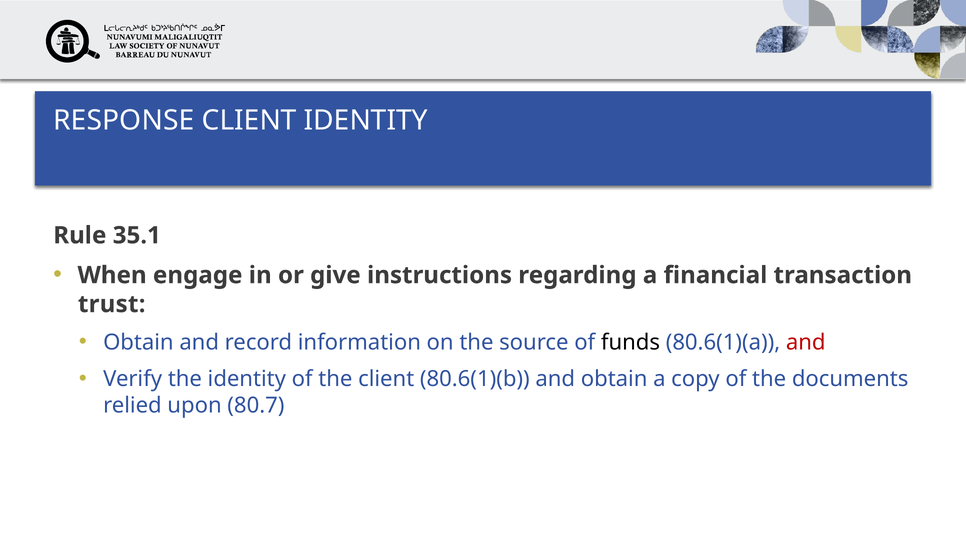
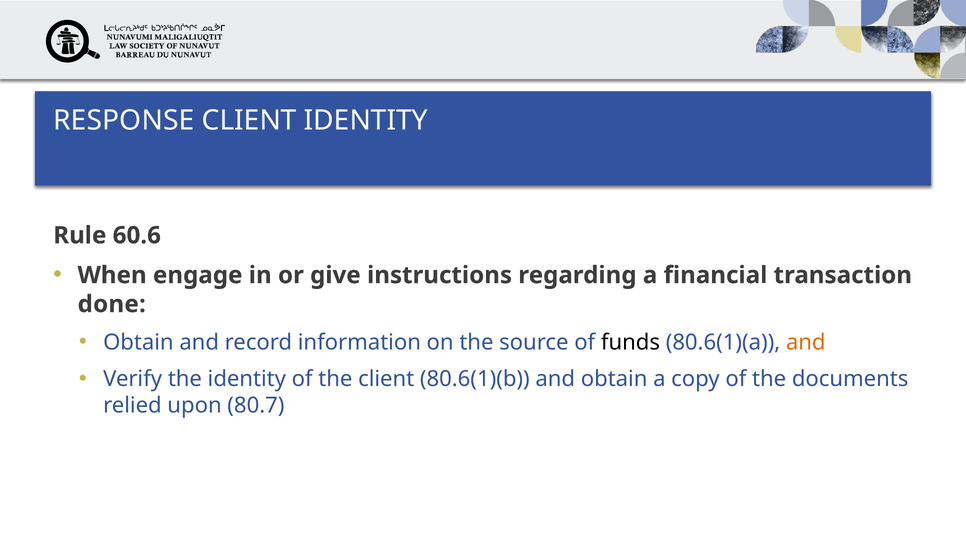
35.1: 35.1 -> 60.6
trust: trust -> done
and at (806, 342) colour: red -> orange
